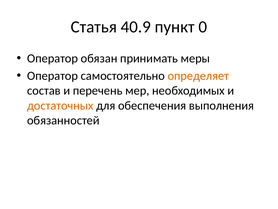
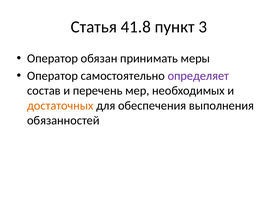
40.9: 40.9 -> 41.8
0: 0 -> 3
определяет colour: orange -> purple
